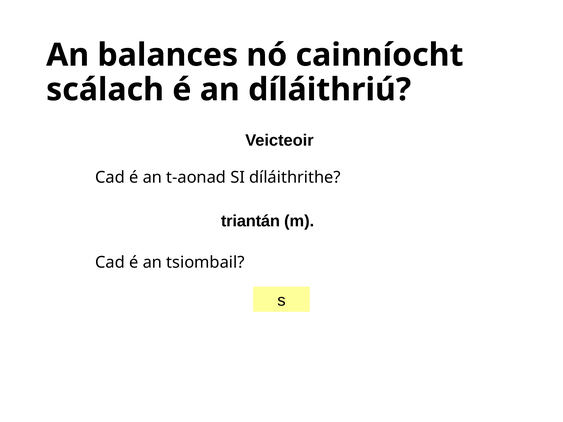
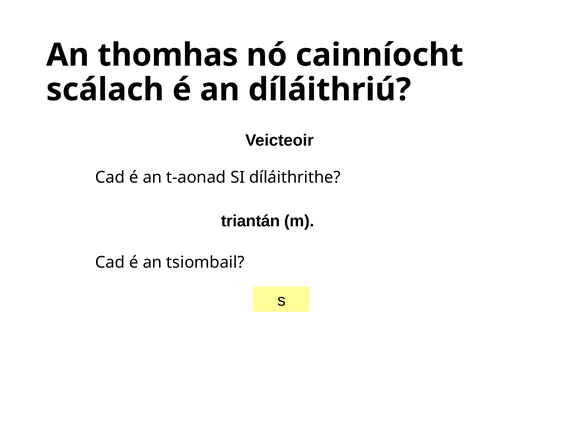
balances: balances -> thomhas
